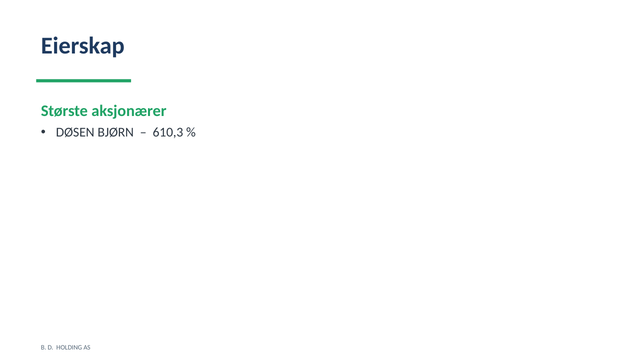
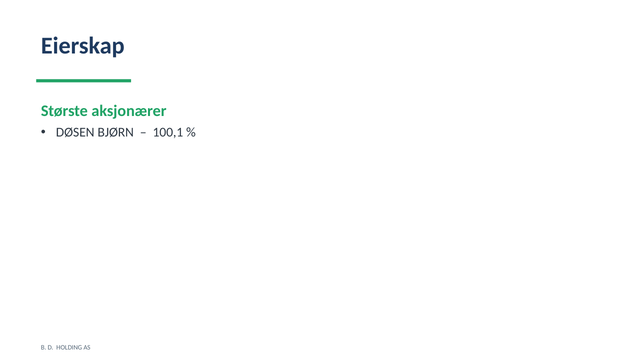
610,3: 610,3 -> 100,1
